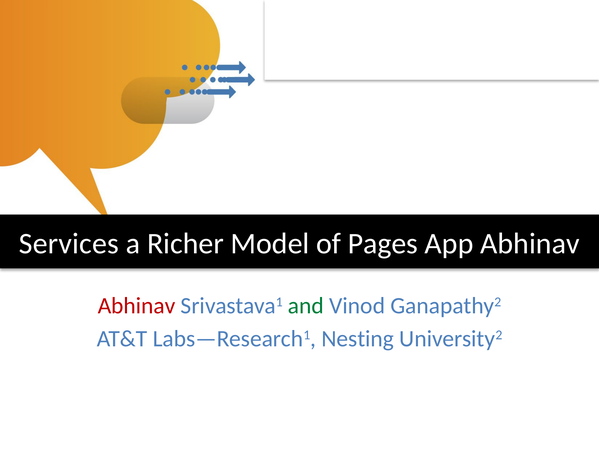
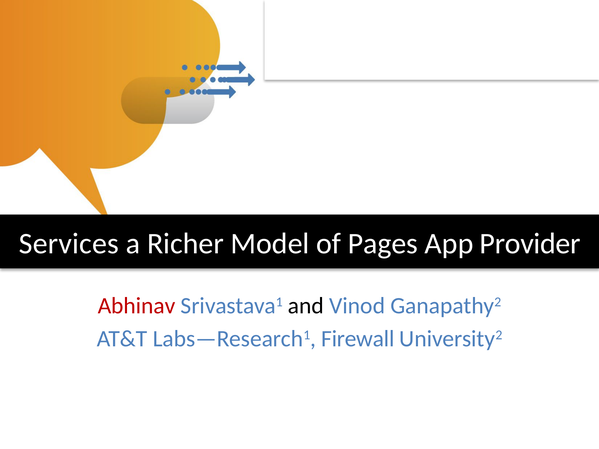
App Abhinav: Abhinav -> Provider
and colour: green -> black
Nesting: Nesting -> Firewall
